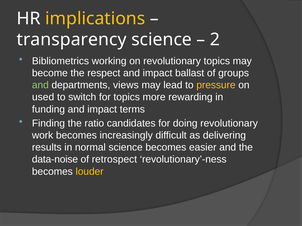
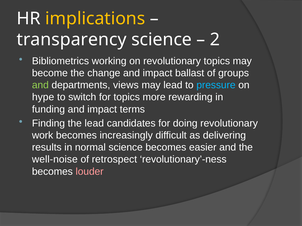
respect: respect -> change
pressure colour: yellow -> light blue
used: used -> hype
the ratio: ratio -> lead
data-noise: data-noise -> well-noise
louder colour: yellow -> pink
